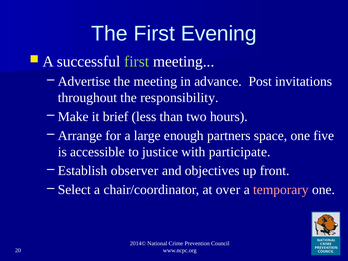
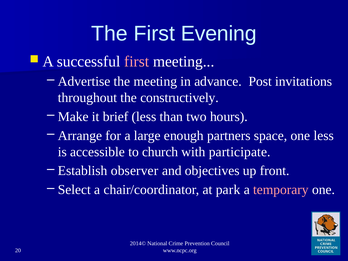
first at (137, 61) colour: light green -> pink
responsibility: responsibility -> constructively
one five: five -> less
justice: justice -> church
over: over -> park
